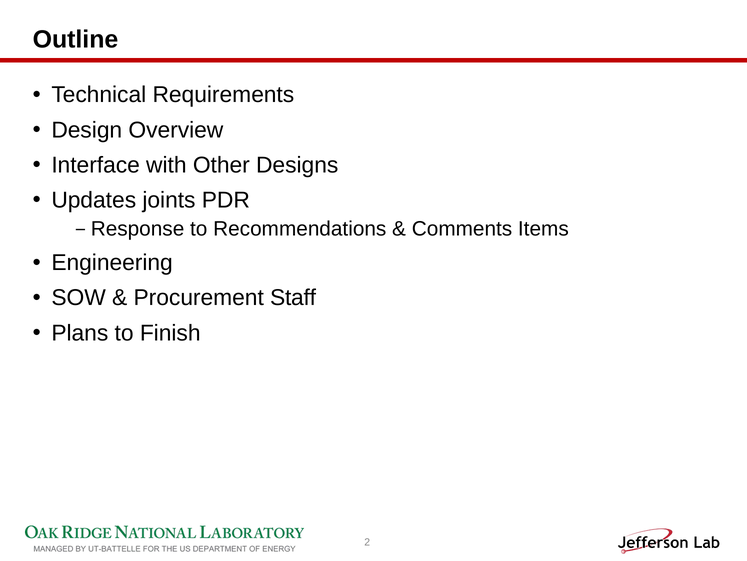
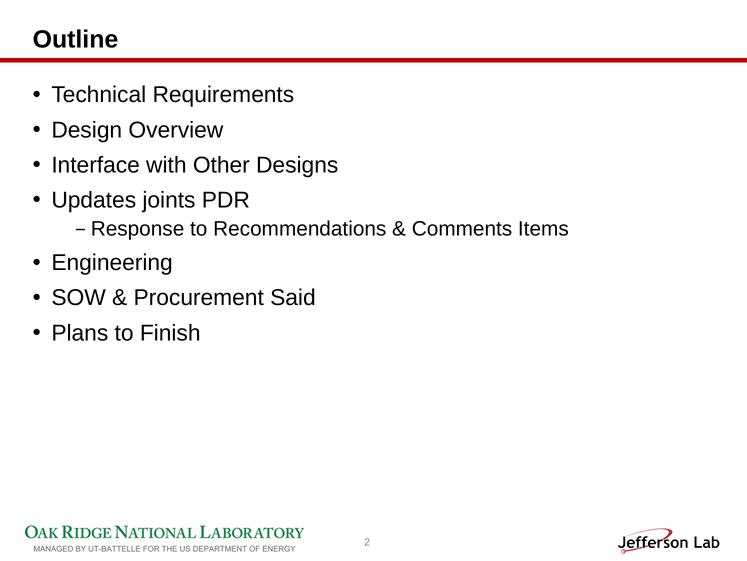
Staff: Staff -> Said
